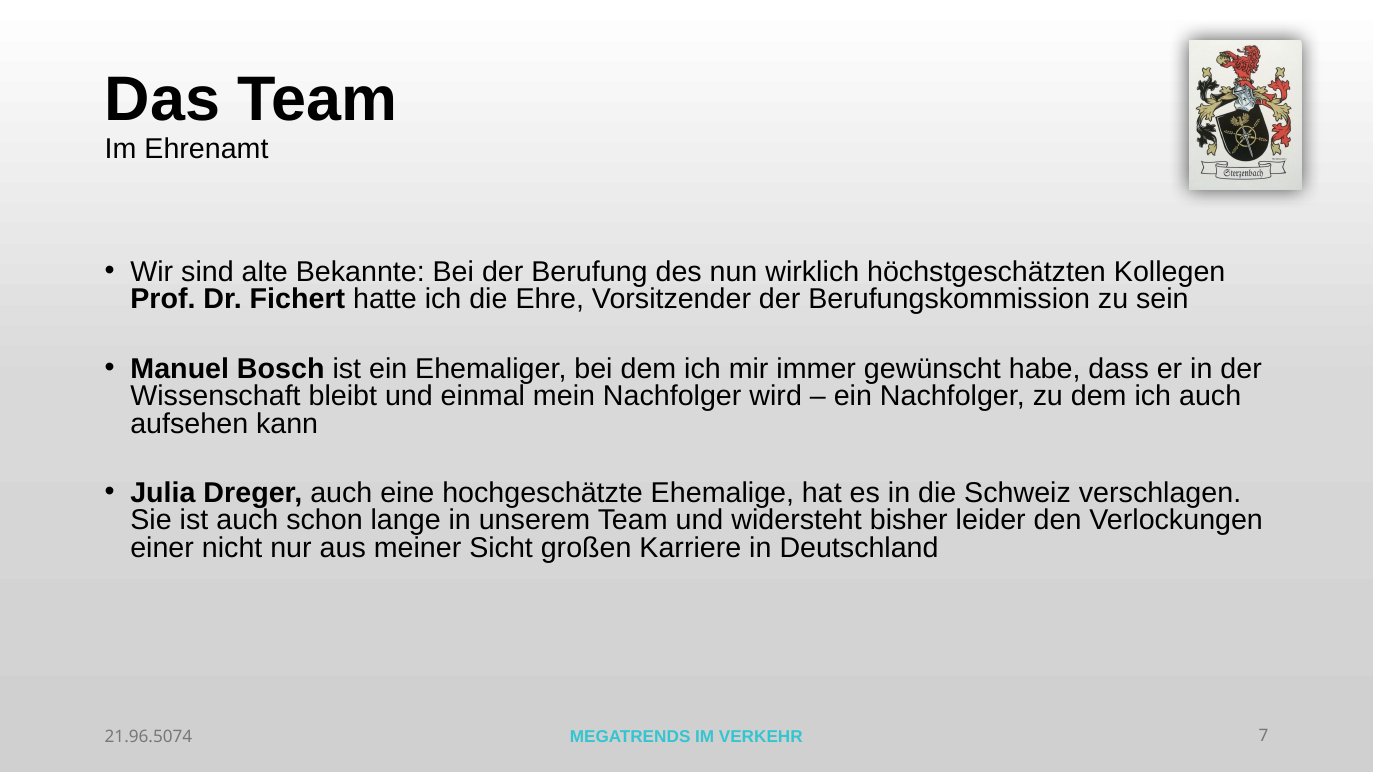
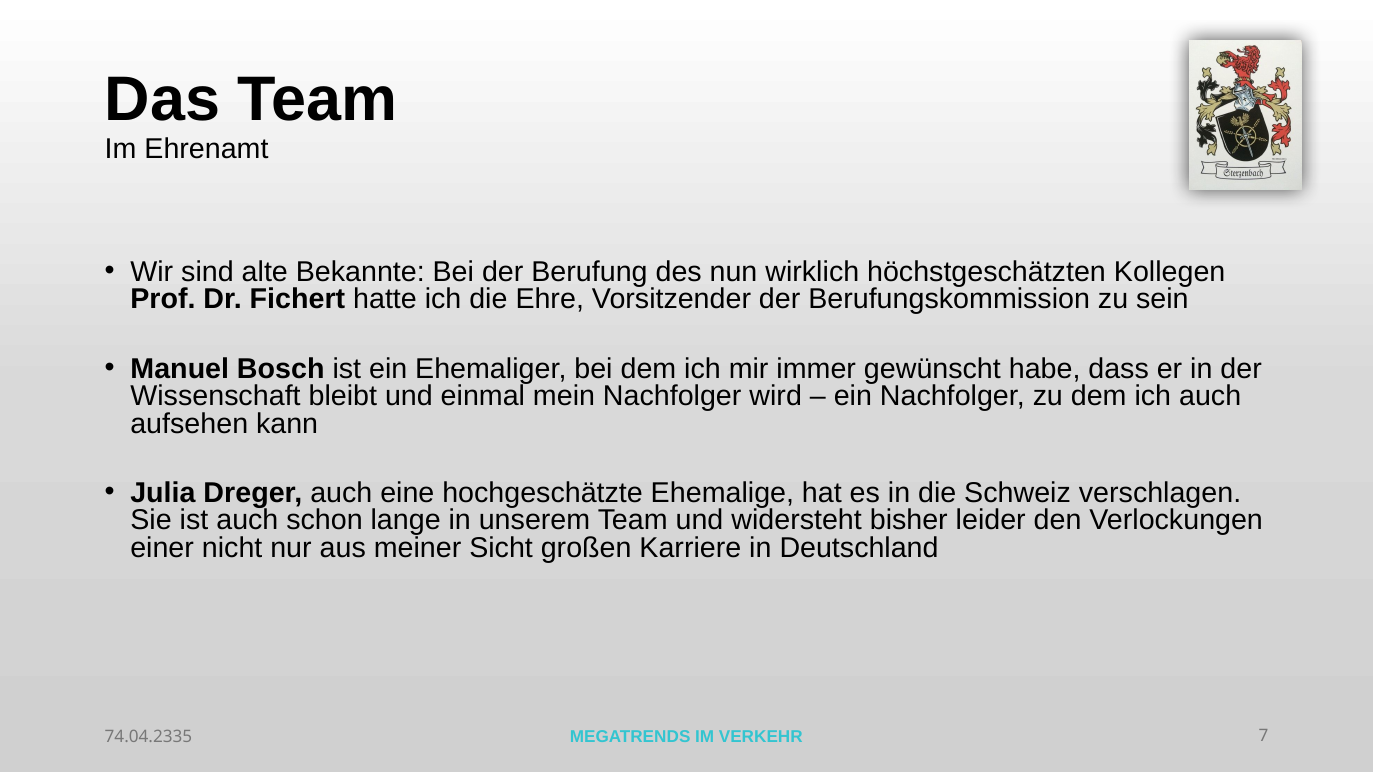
21.96.5074: 21.96.5074 -> 74.04.2335
